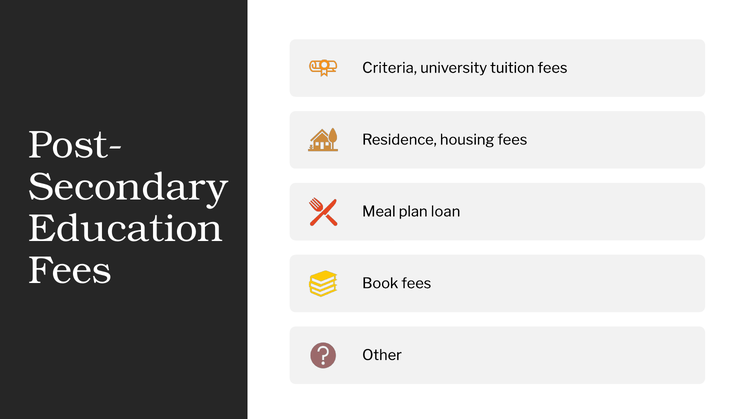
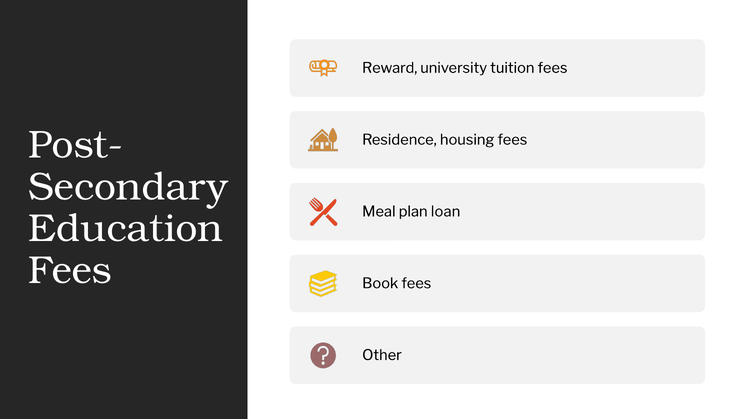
Criteria: Criteria -> Reward
